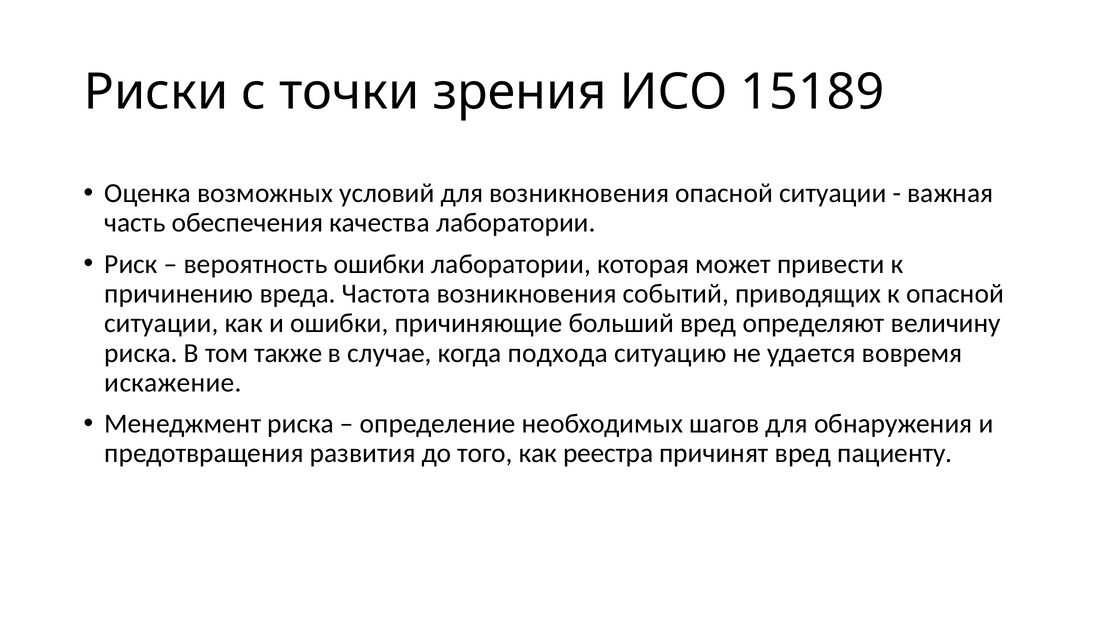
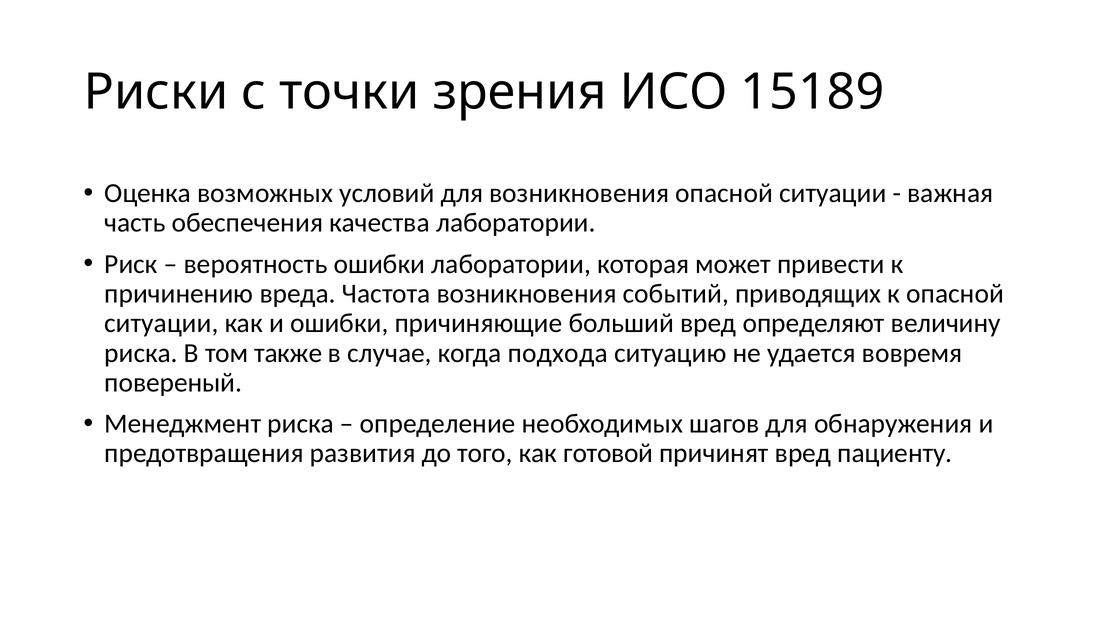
искажение: искажение -> повереный
реестра: реестра -> готовой
